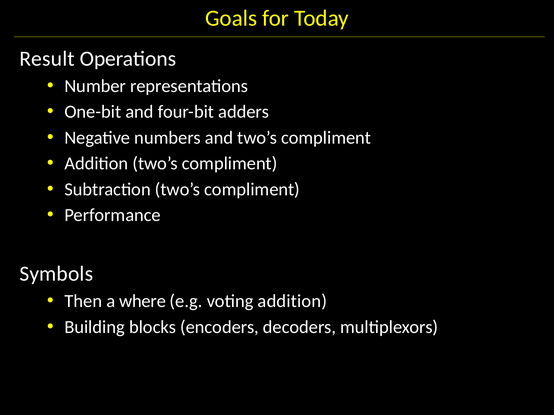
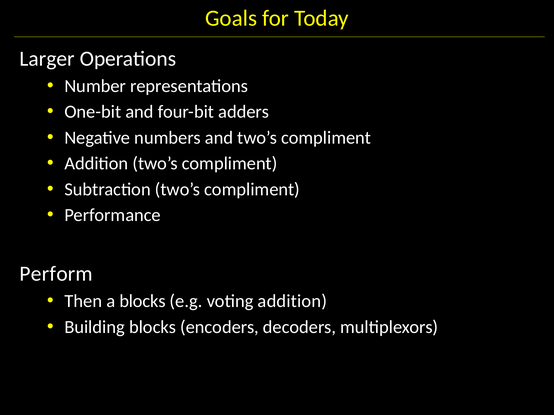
Result: Result -> Larger
Symbols: Symbols -> Perform
a where: where -> blocks
